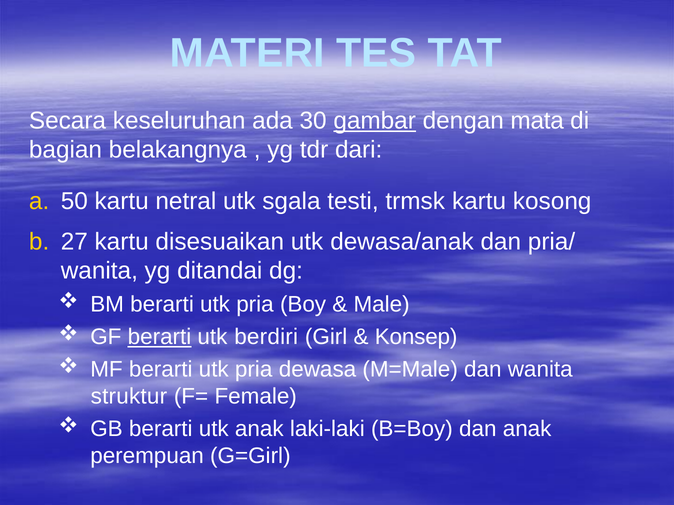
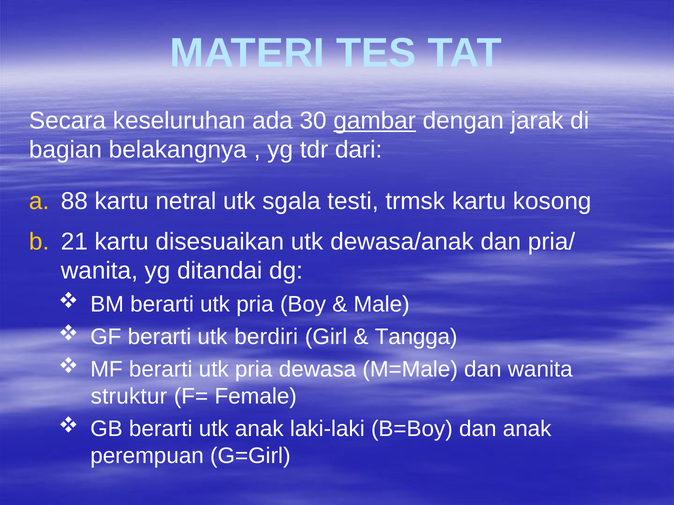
mata: mata -> jarak
50: 50 -> 88
27: 27 -> 21
berarti at (159, 337) underline: present -> none
Konsep: Konsep -> Tangga
